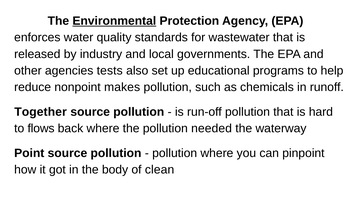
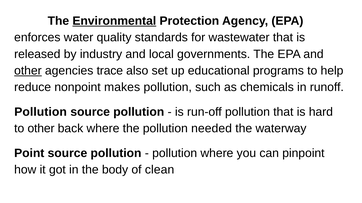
other at (28, 71) underline: none -> present
tests: tests -> trace
Together at (41, 112): Together -> Pollution
to flows: flows -> other
